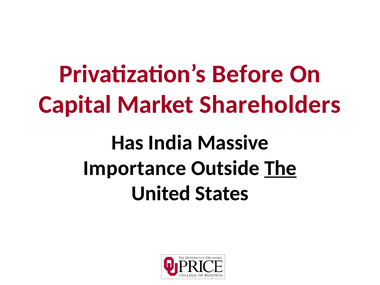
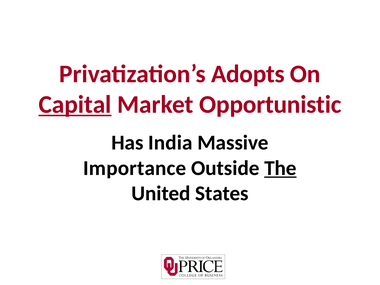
Before: Before -> Adopts
Capital underline: none -> present
Shareholders: Shareholders -> Opportunistic
